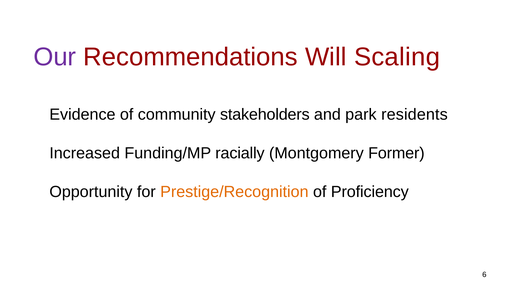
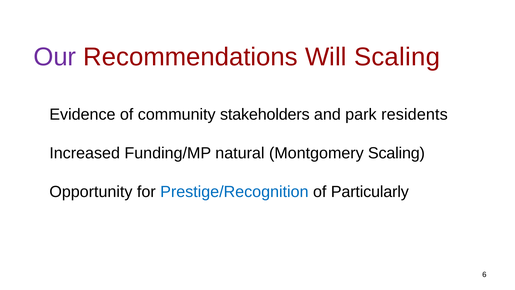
racially: racially -> natural
Montgomery Former: Former -> Scaling
Prestige/Recognition colour: orange -> blue
Proficiency: Proficiency -> Particularly
